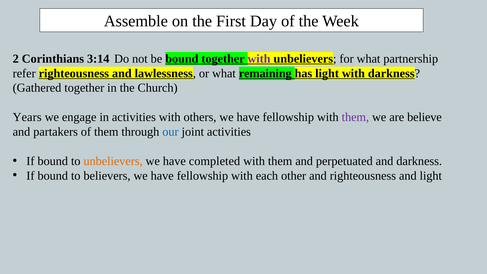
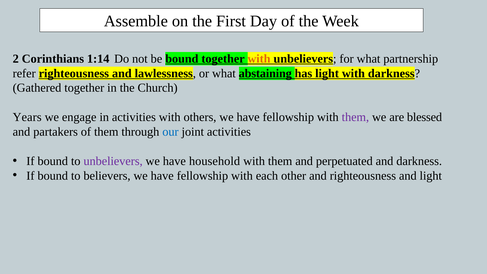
3:14: 3:14 -> 1:14
with at (259, 59) colour: purple -> orange
remaining: remaining -> abstaining
believe: believe -> blessed
unbelievers at (113, 161) colour: orange -> purple
completed: completed -> household
